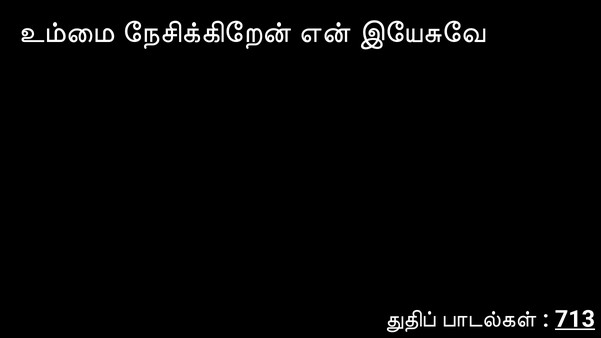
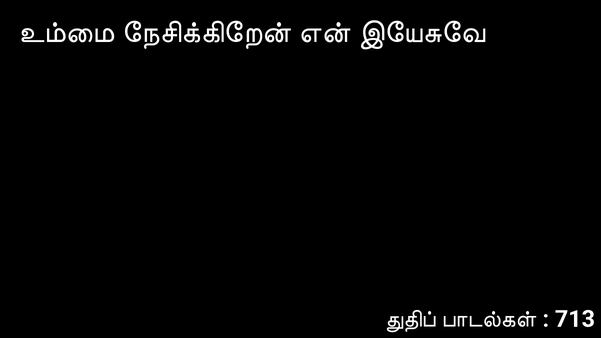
713 underline: present -> none
